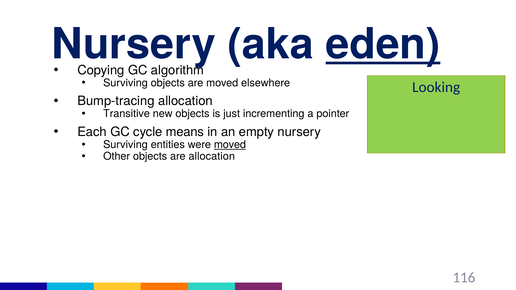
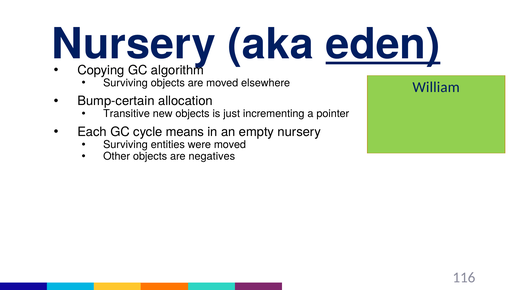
Looking: Looking -> William
Bump-tracing: Bump-tracing -> Bump-certain
moved at (230, 145) underline: present -> none
are allocation: allocation -> negatives
